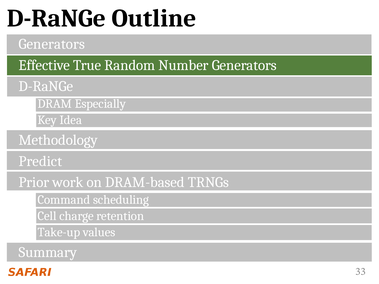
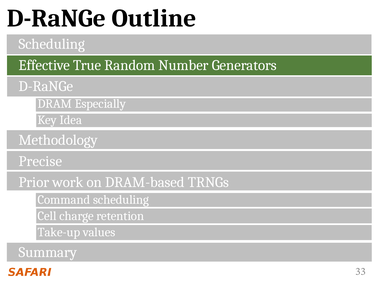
Generators at (52, 44): Generators -> Scheduling
Predict: Predict -> Precise
